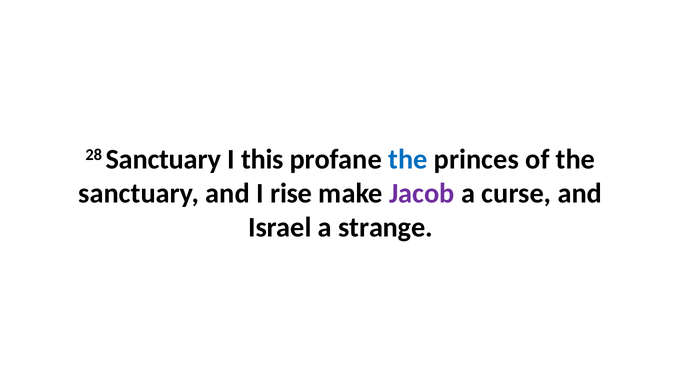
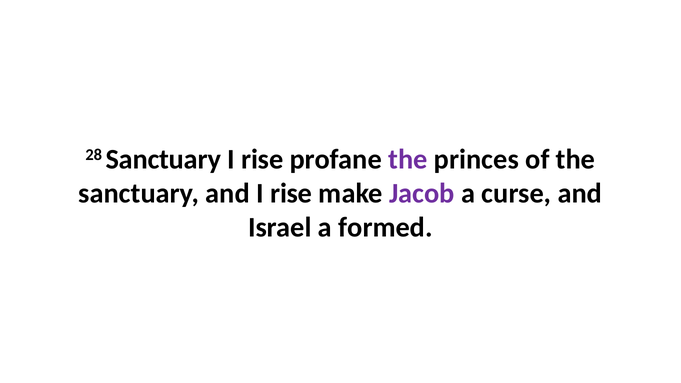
this at (262, 159): this -> rise
the at (408, 159) colour: blue -> purple
strange: strange -> formed
